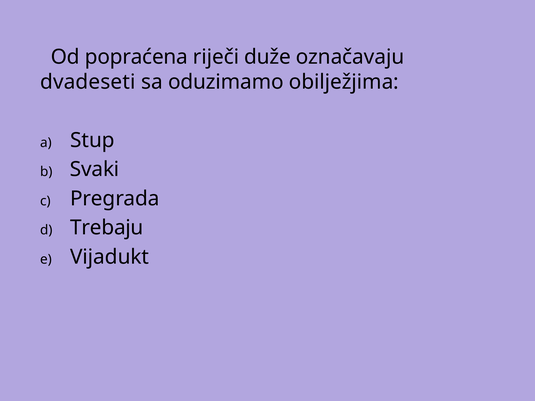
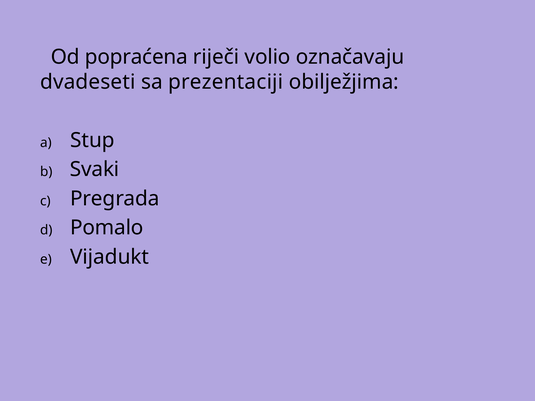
duže: duže -> volio
oduzimamo: oduzimamo -> prezentaciji
Trebaju: Trebaju -> Pomalo
